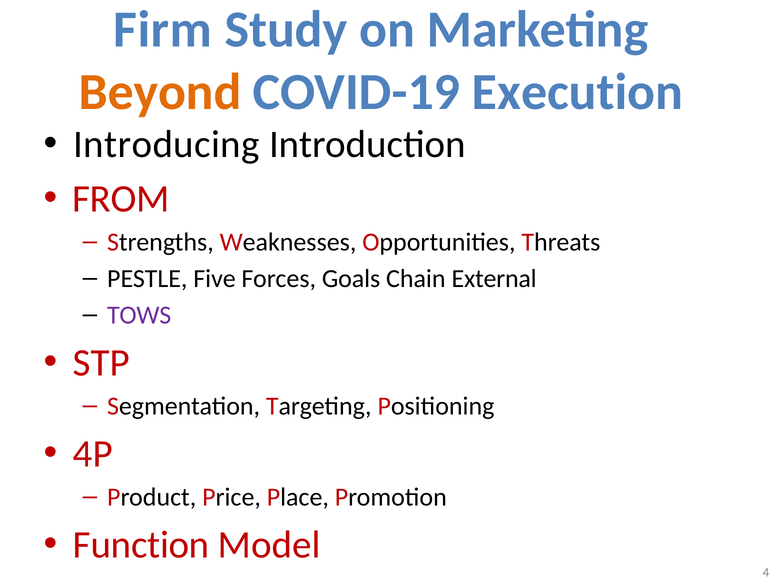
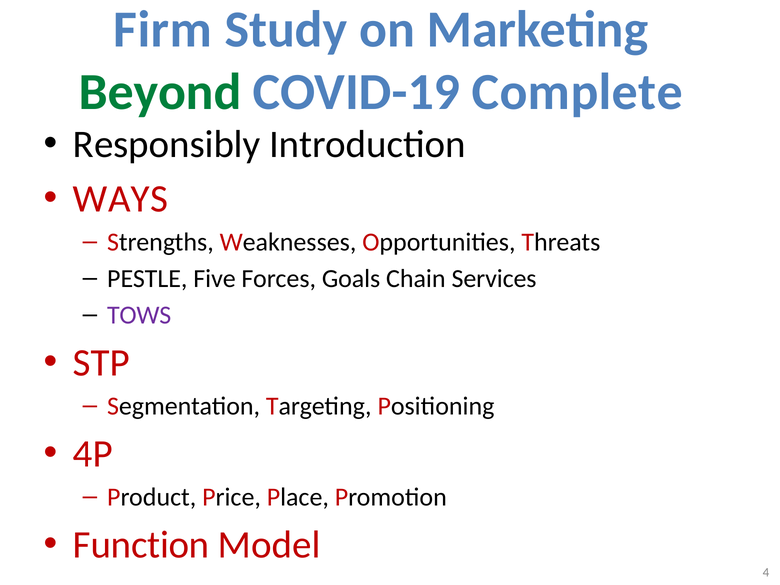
Beyond colour: orange -> green
Execution: Execution -> Complete
Introducing: Introducing -> Responsibly
FROM: FROM -> WAYS
External: External -> Services
